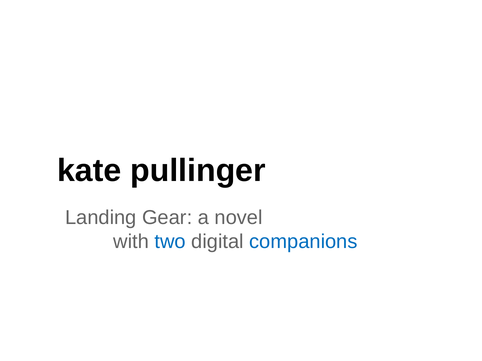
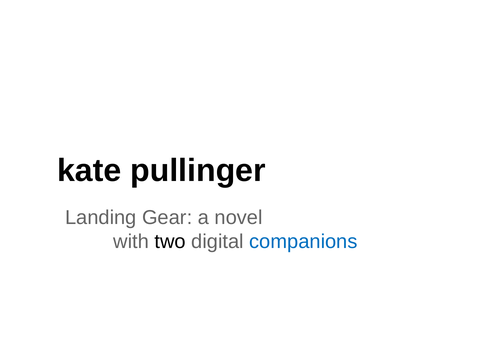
two colour: blue -> black
